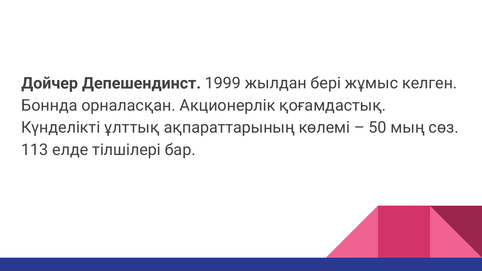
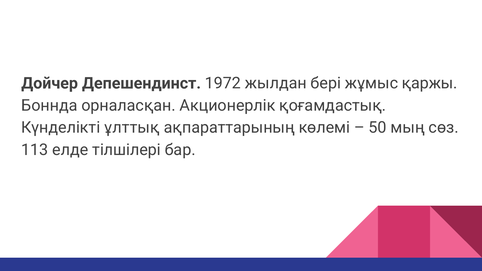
1999: 1999 -> 1972
келген: келген -> қаржы
